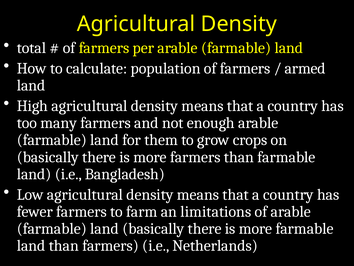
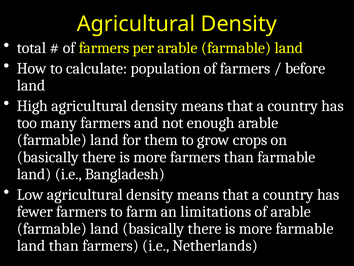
armed: armed -> before
